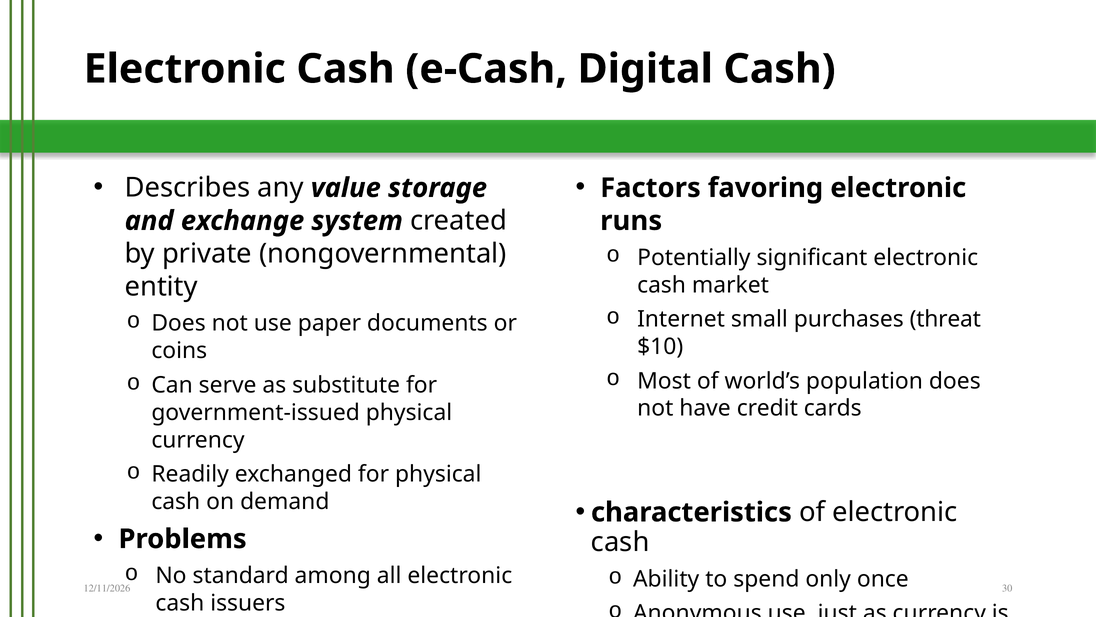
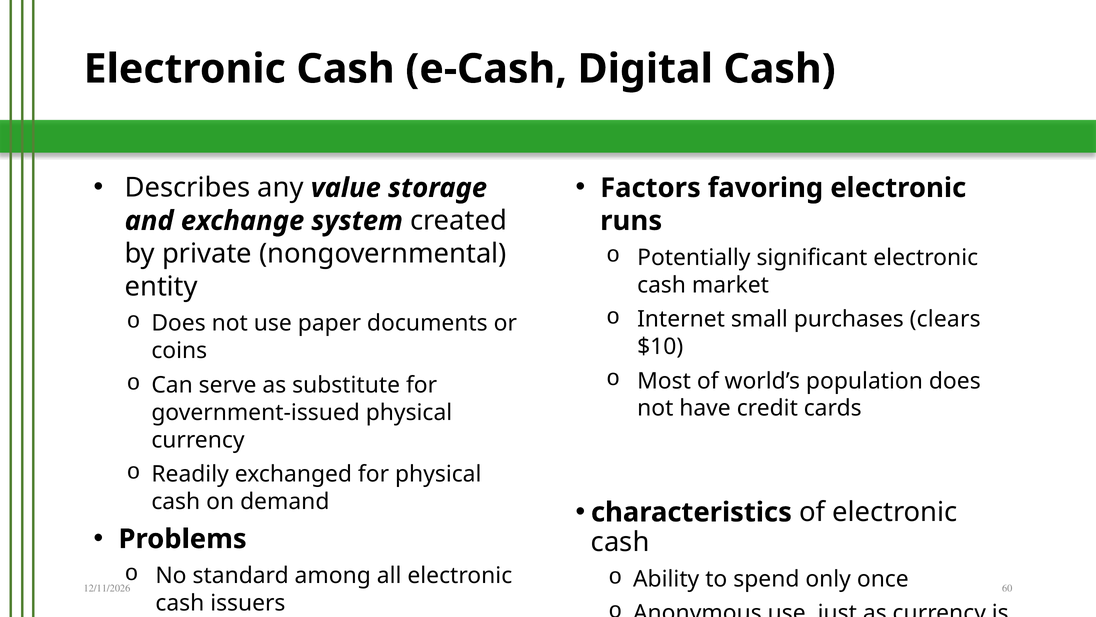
threat: threat -> clears
30: 30 -> 60
